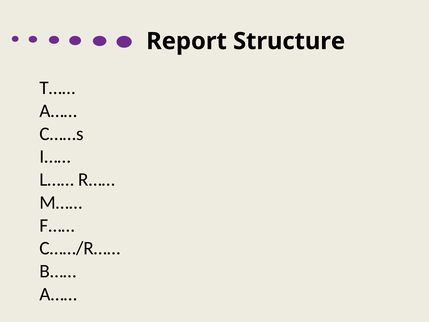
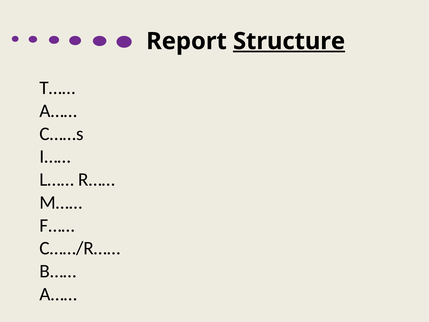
Structure underline: none -> present
